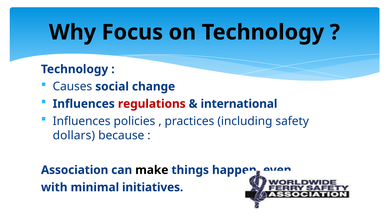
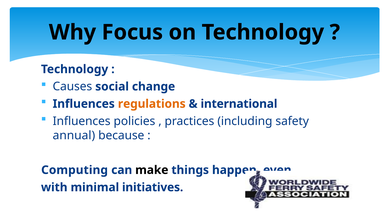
regulations colour: red -> orange
dollars: dollars -> annual
Association: Association -> Computing
